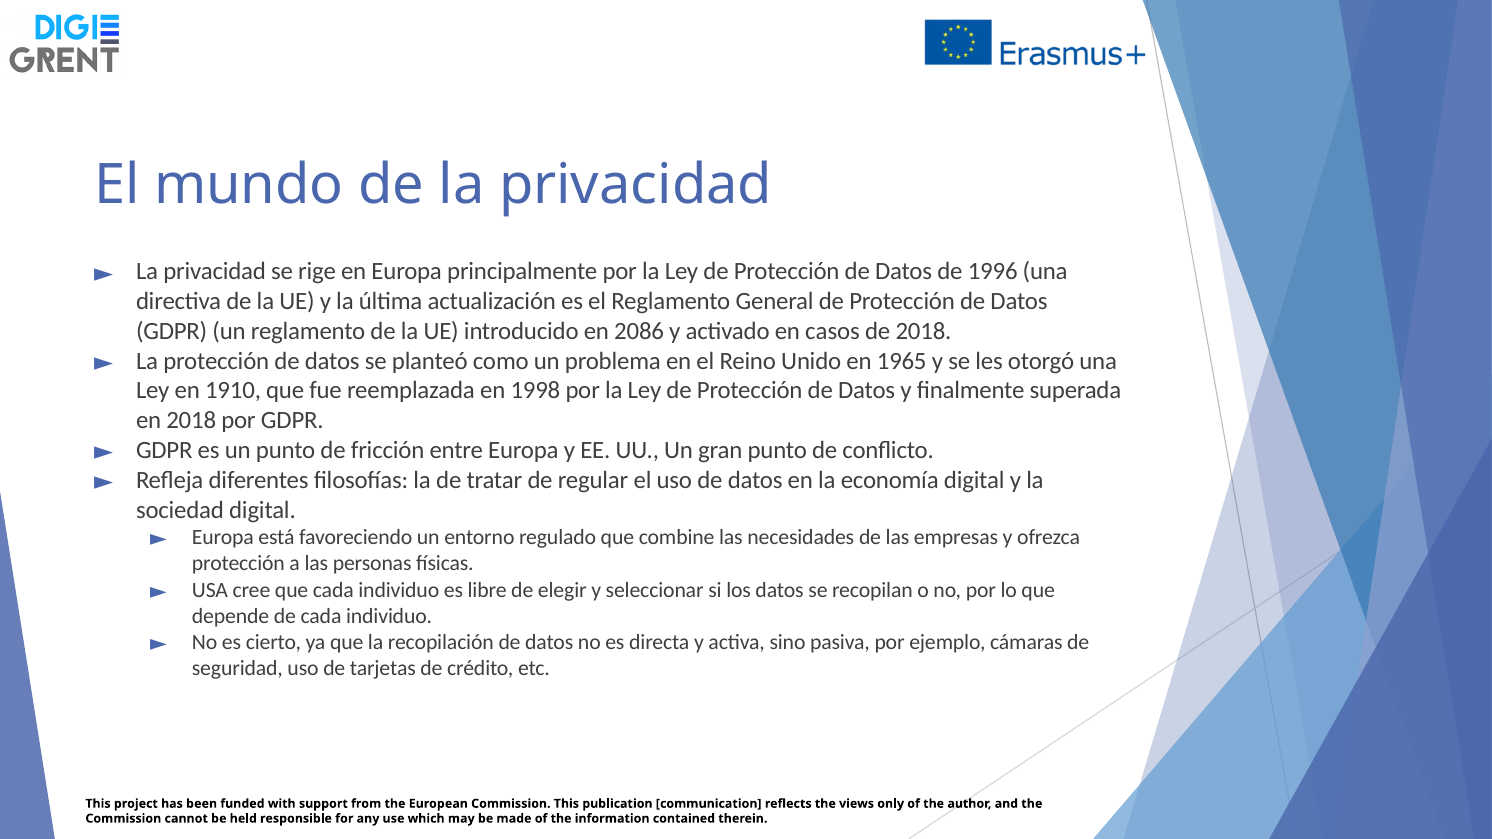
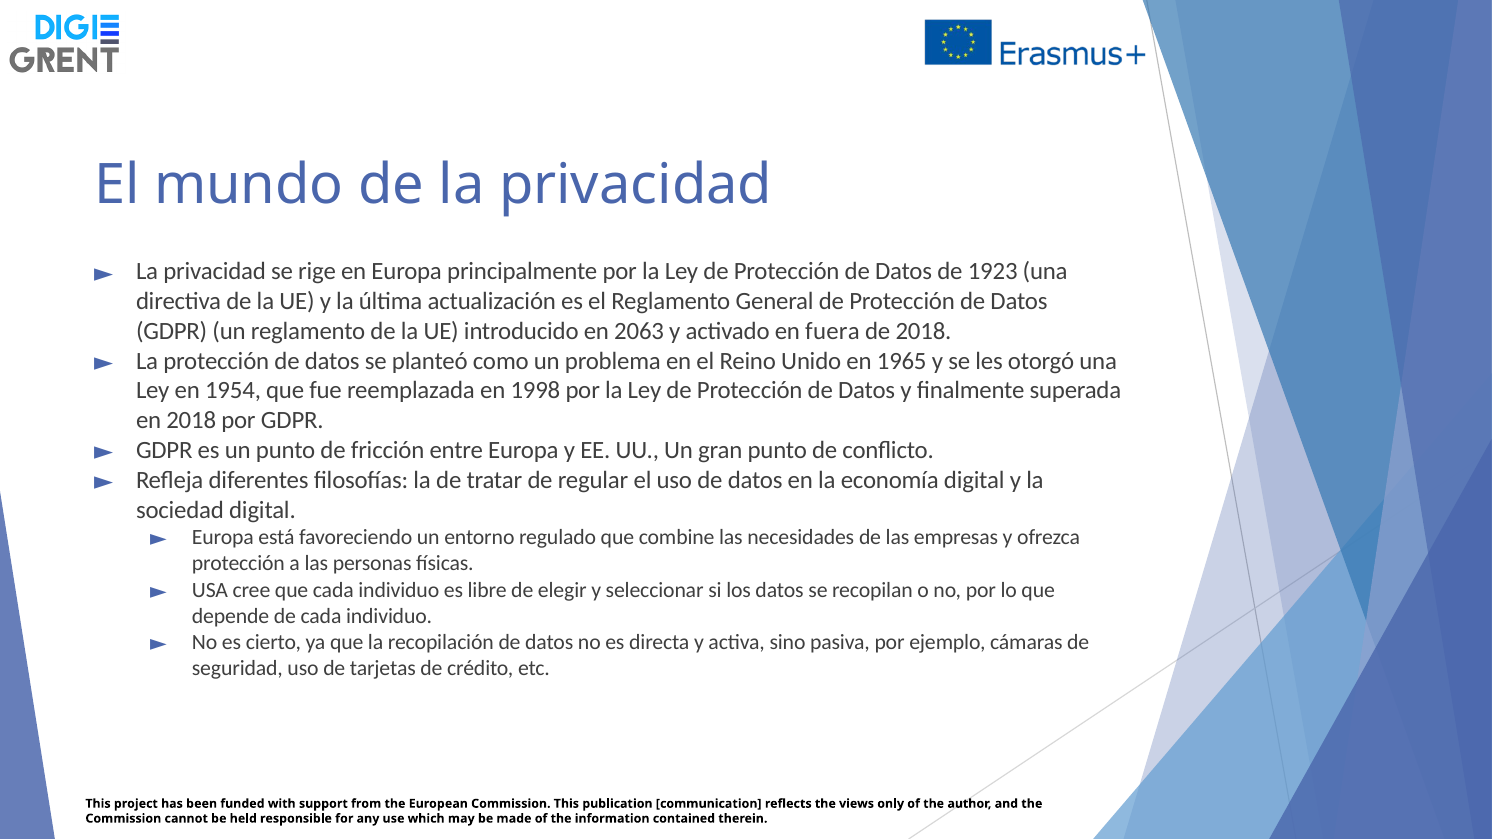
1996: 1996 -> 1923
2086: 2086 -> 2063
casos: casos -> fuera
1910: 1910 -> 1954
